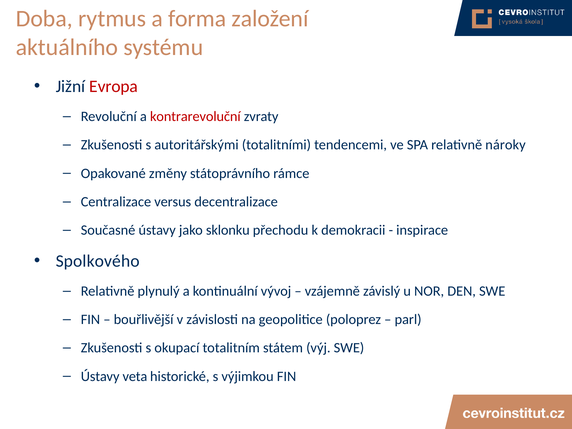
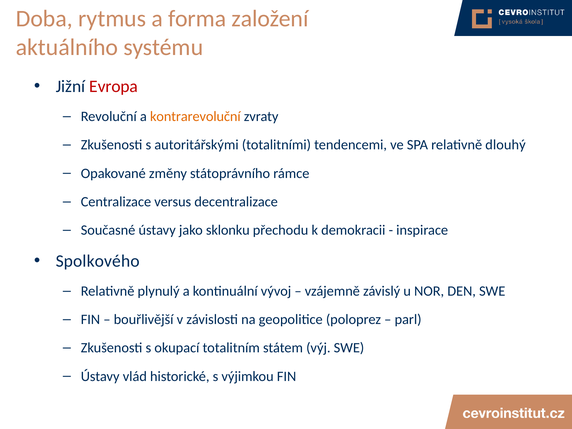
kontrarevoluční colour: red -> orange
nároky: nároky -> dlouhý
veta: veta -> vlád
